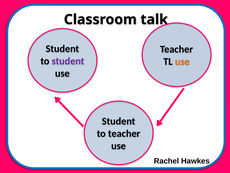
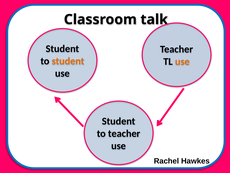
student at (68, 61) colour: purple -> orange
